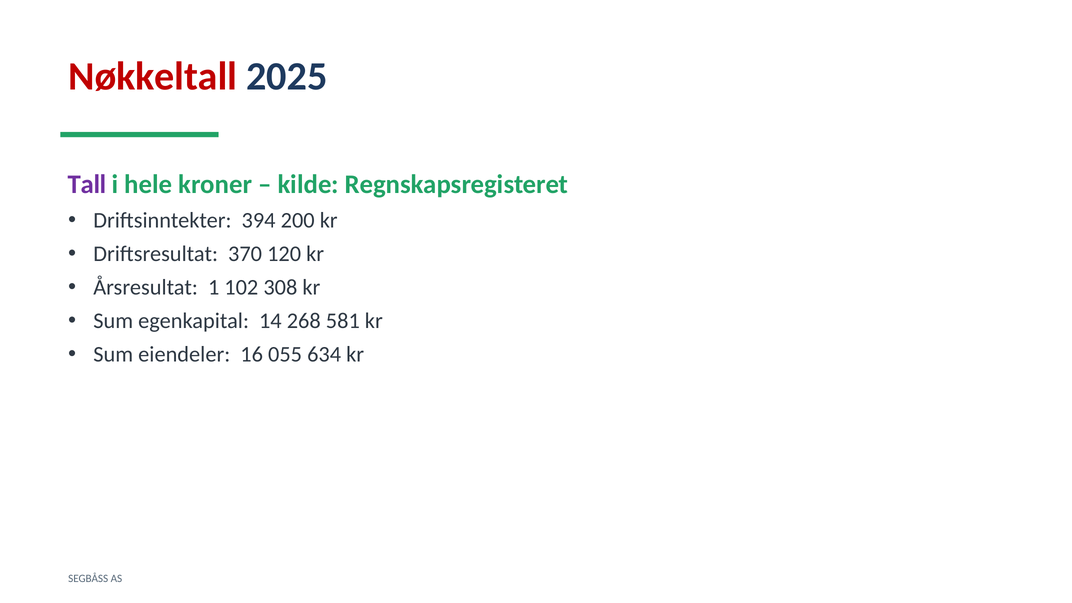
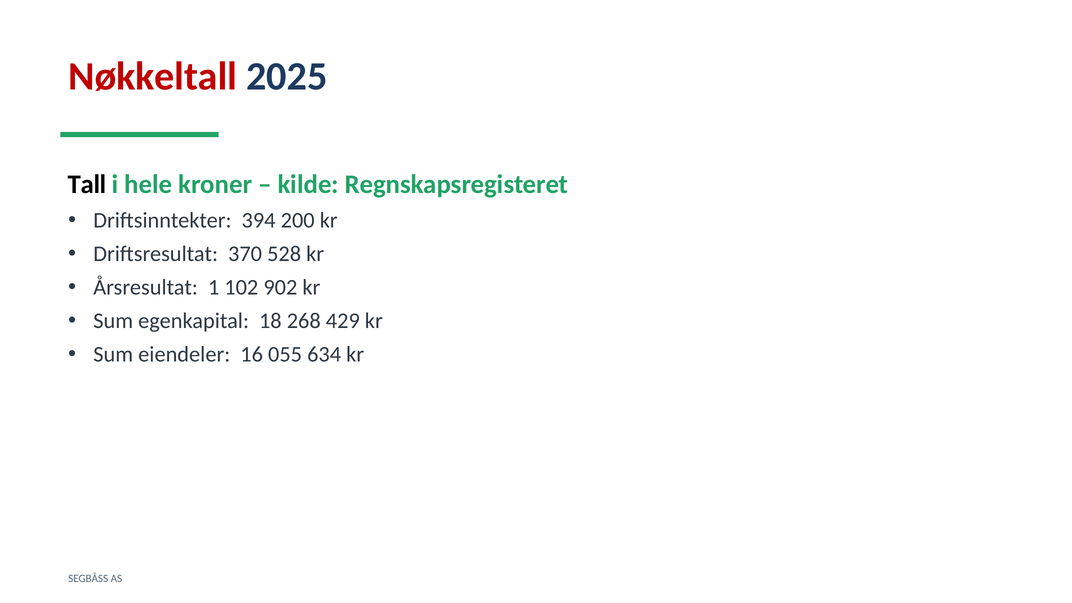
Tall colour: purple -> black
120: 120 -> 528
308: 308 -> 902
14: 14 -> 18
581: 581 -> 429
